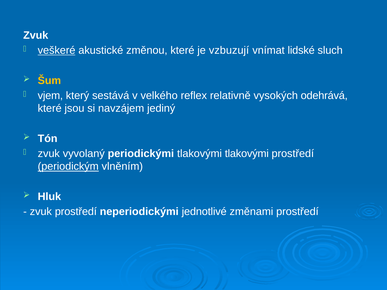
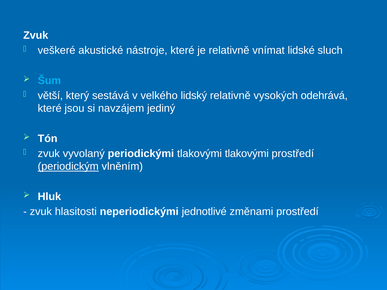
veškeré underline: present -> none
změnou: změnou -> nástroje
je vzbuzují: vzbuzují -> relativně
Šum colour: yellow -> light blue
vjem: vjem -> větší
reflex: reflex -> lidský
zvuk prostředí: prostředí -> hlasitosti
